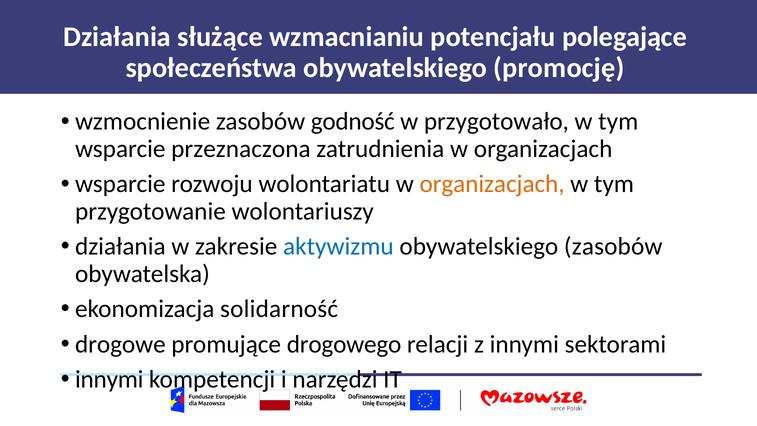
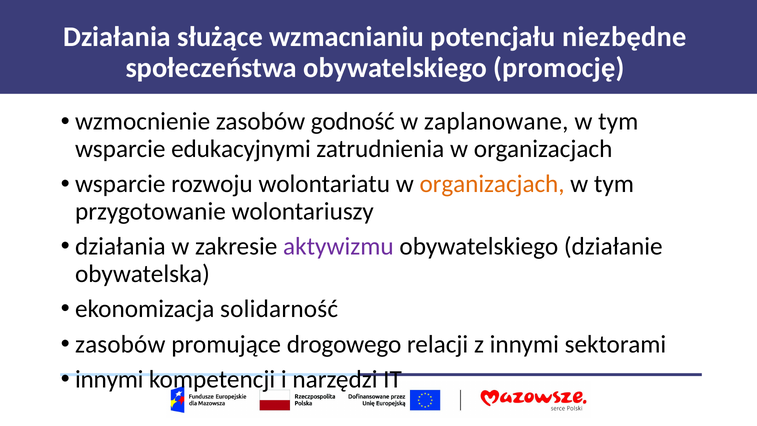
polegające: polegające -> niezbędne
przygotowało: przygotowało -> zaplanowane
przeznaczona: przeznaczona -> edukacyjnymi
aktywizmu colour: blue -> purple
obywatelskiego zasobów: zasobów -> działanie
drogowe at (120, 344): drogowe -> zasobów
